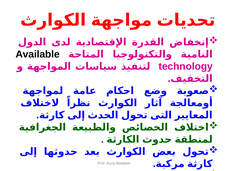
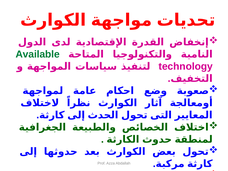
Available colour: black -> green
